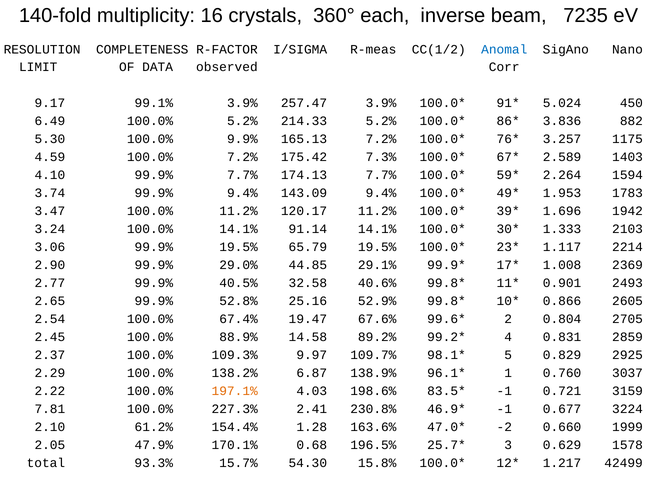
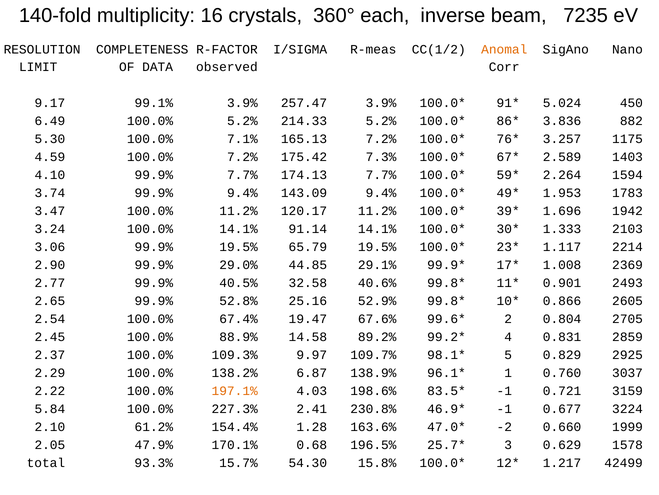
Anomal colour: blue -> orange
9.9%: 9.9% -> 7.1%
7.81: 7.81 -> 5.84
